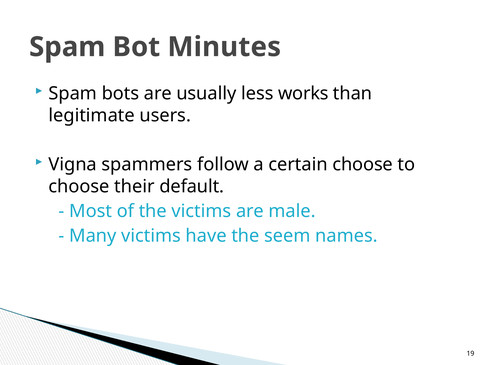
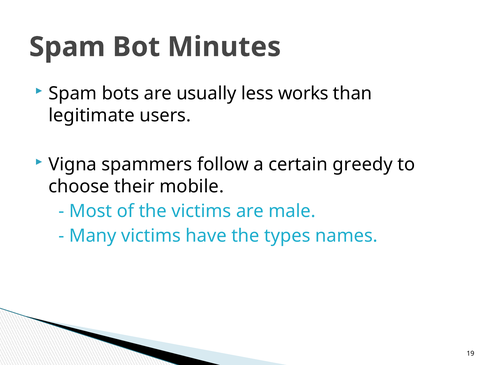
certain choose: choose -> greedy
default: default -> mobile
seem: seem -> types
